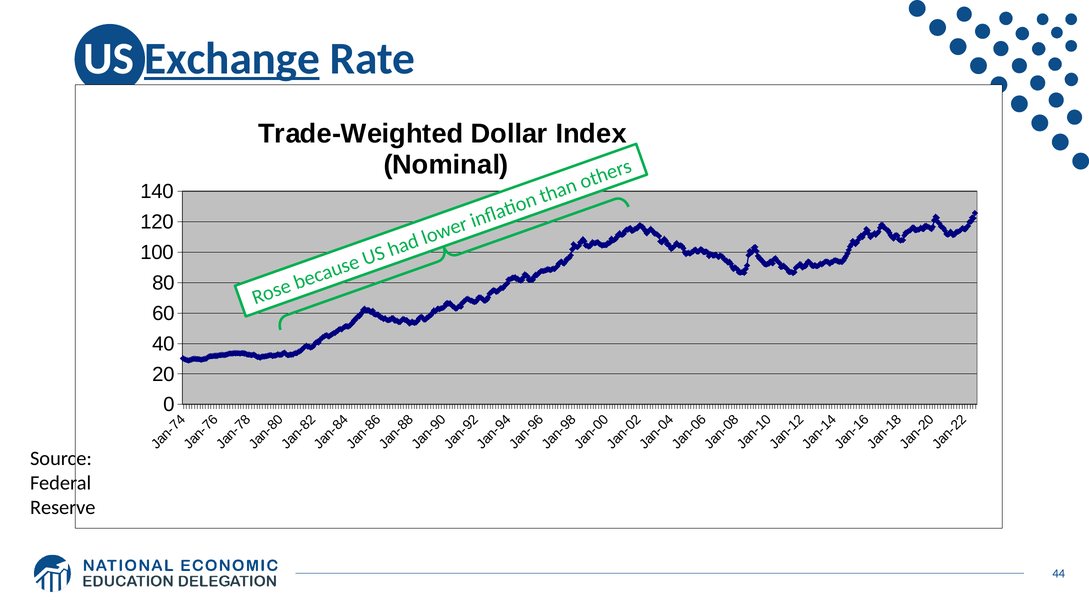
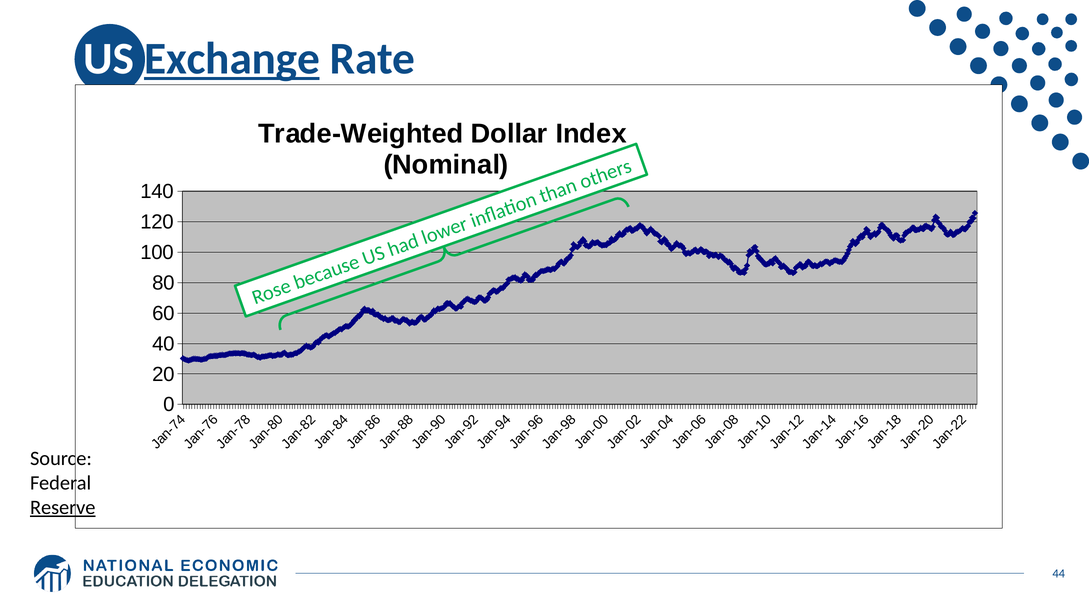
Reserve underline: none -> present
